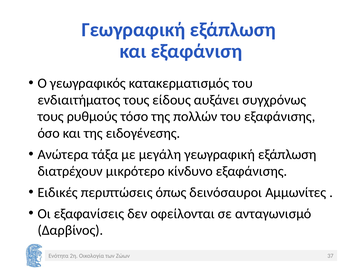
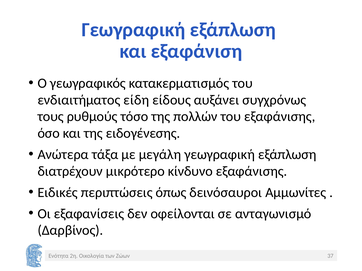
ενδιαιτήματος τους: τους -> είδη
